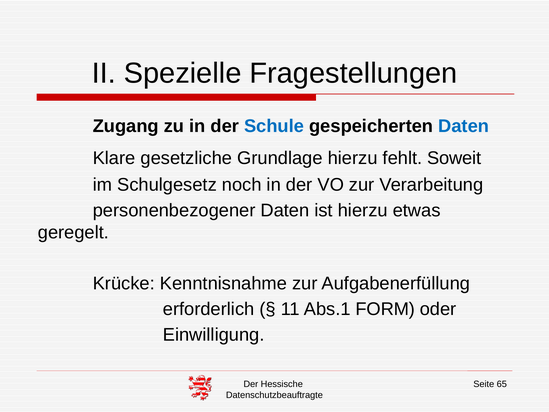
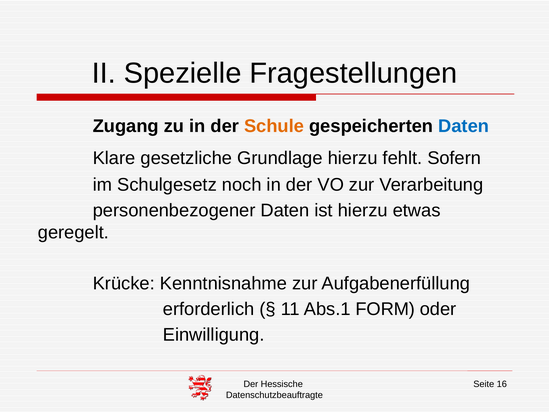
Schule colour: blue -> orange
Soweit: Soweit -> Sofern
65: 65 -> 16
